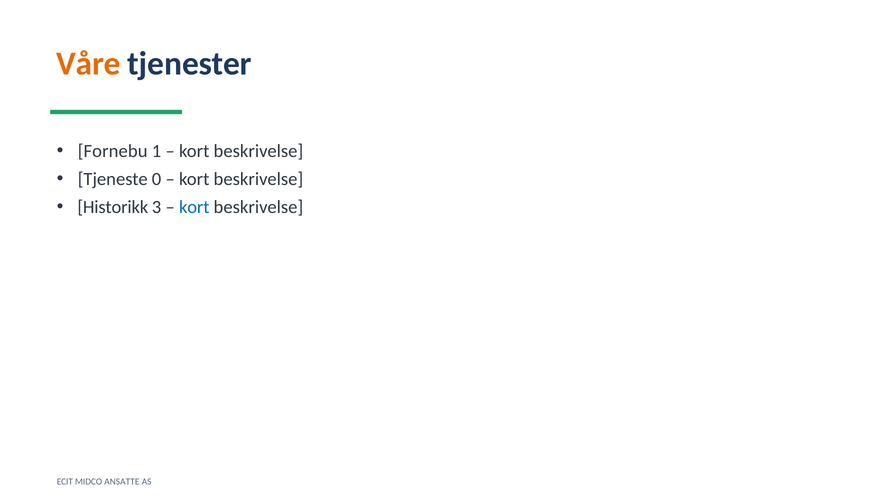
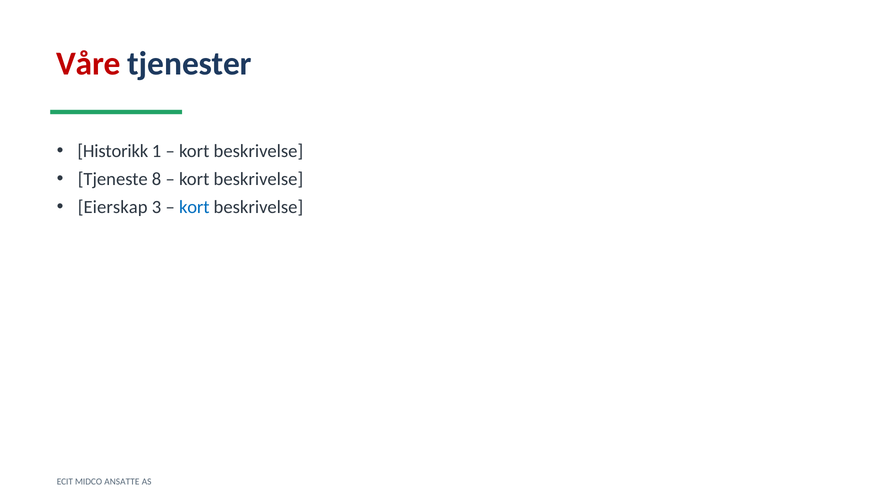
Våre colour: orange -> red
Fornebu: Fornebu -> Historikk
0: 0 -> 8
Historikk: Historikk -> Eierskap
